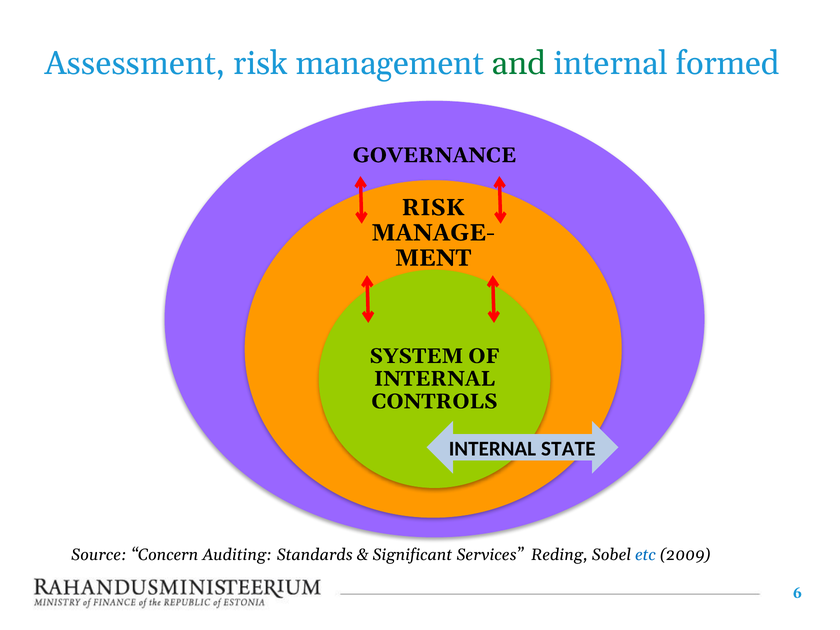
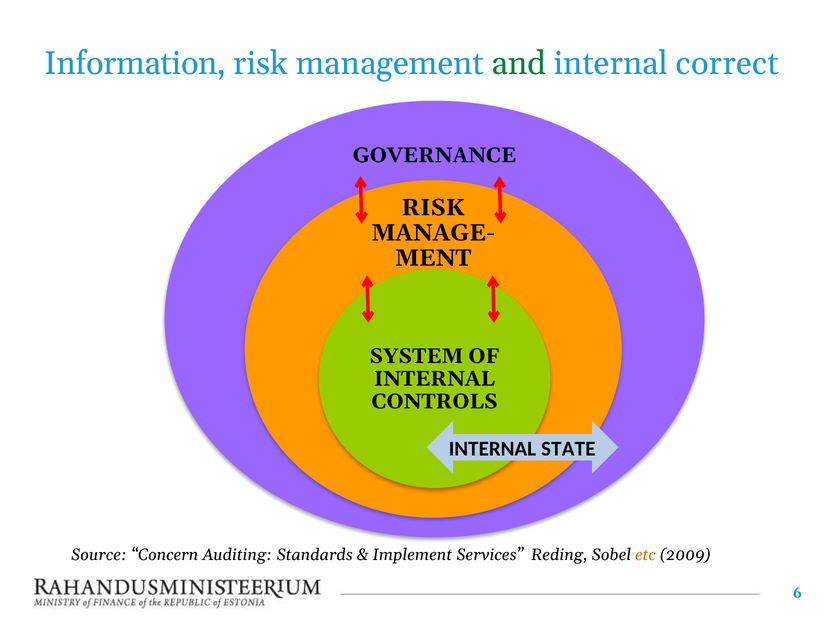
Assessment: Assessment -> Information
formed: formed -> correct
Significant: Significant -> Implement
etc colour: blue -> orange
